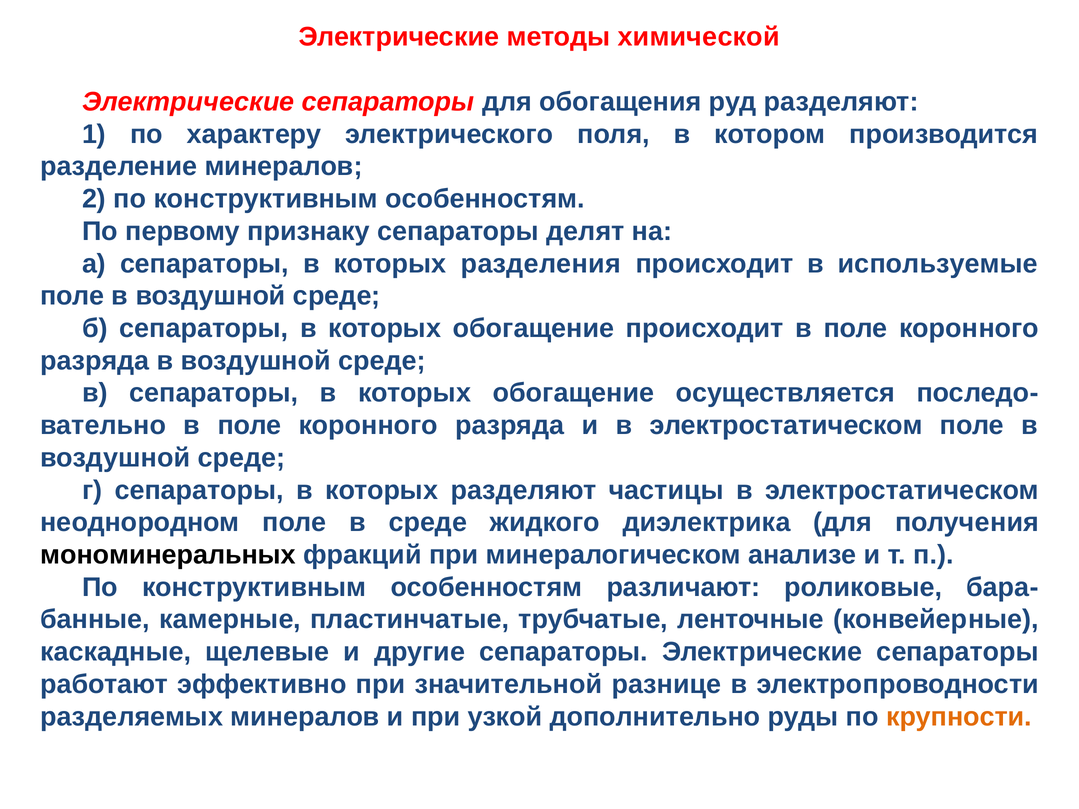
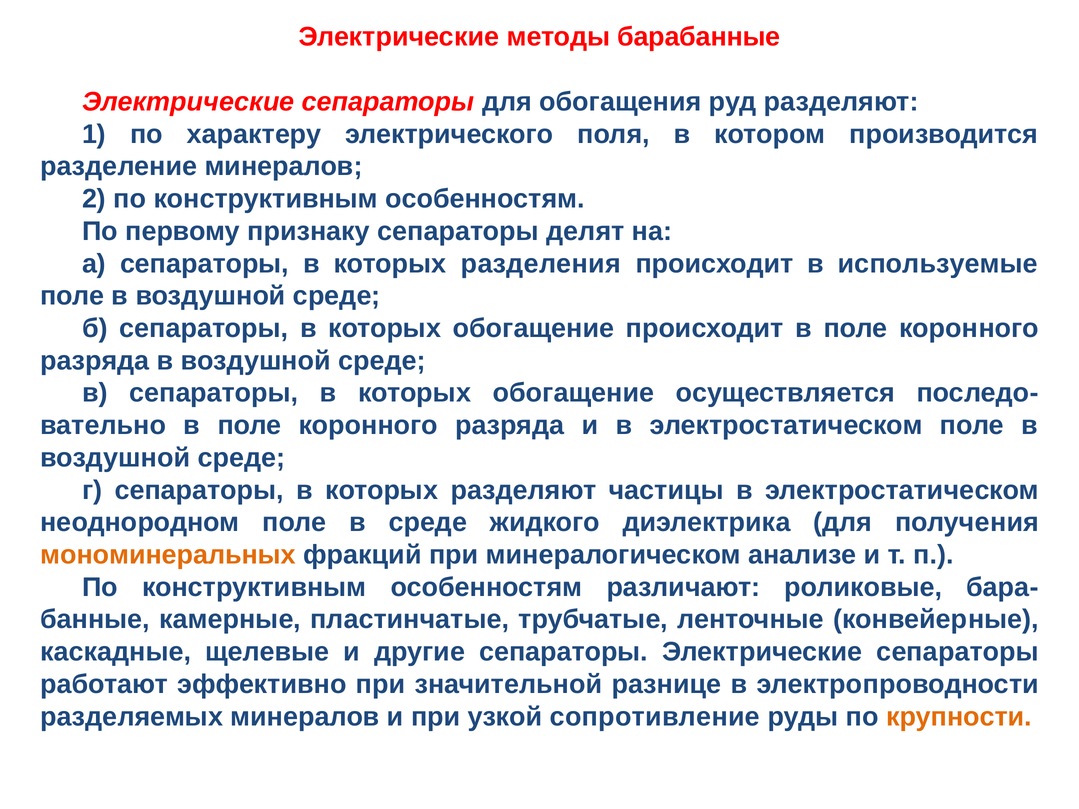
химической: химической -> барабанные
мономинеральных colour: black -> orange
дополнительно: дополнительно -> сопротивление
